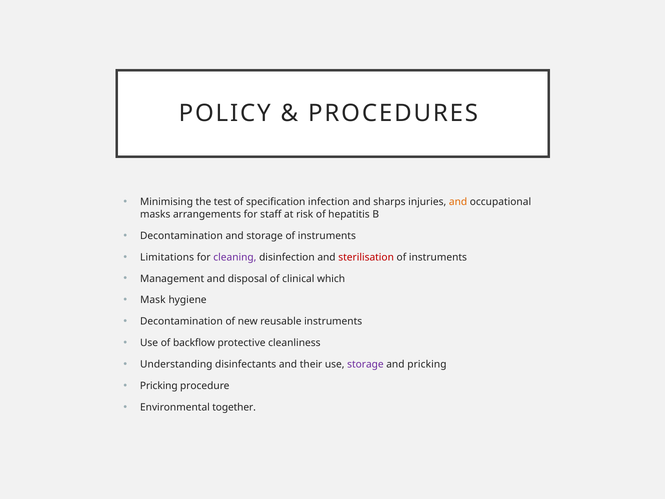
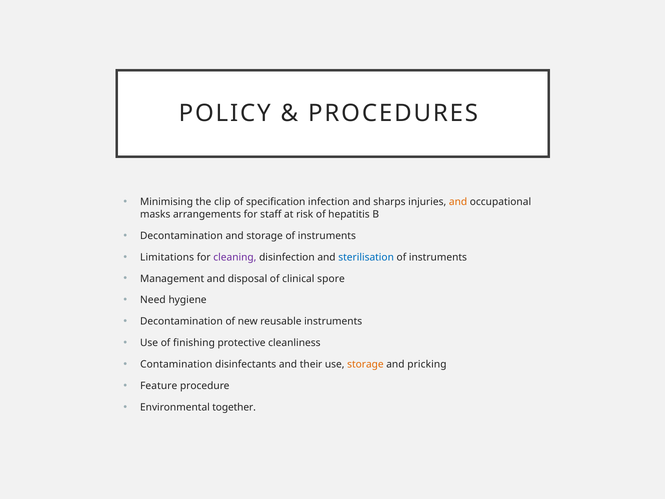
test: test -> clip
sterilisation colour: red -> blue
which: which -> spore
Mask: Mask -> Need
backflow: backflow -> finishing
Understanding: Understanding -> Contamination
storage at (365, 364) colour: purple -> orange
Pricking at (159, 386): Pricking -> Feature
